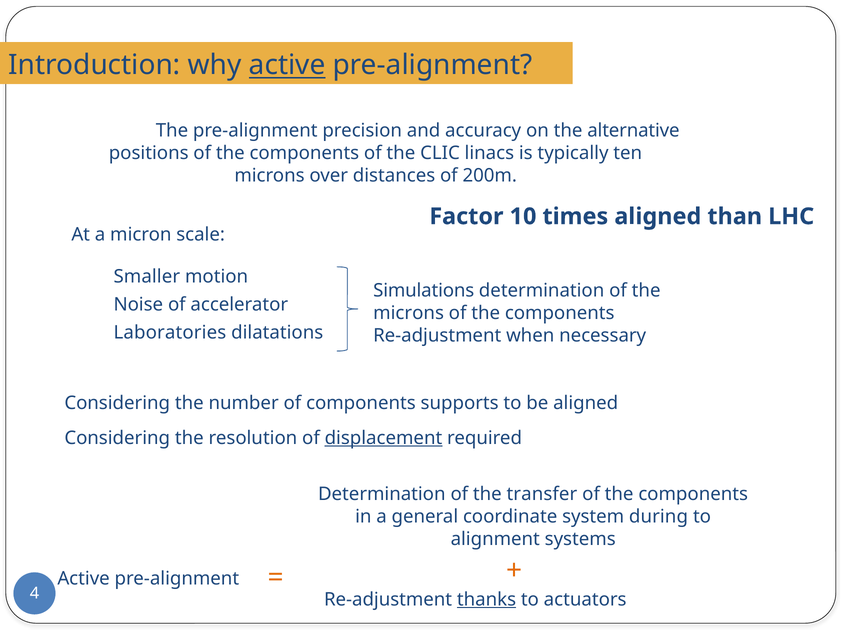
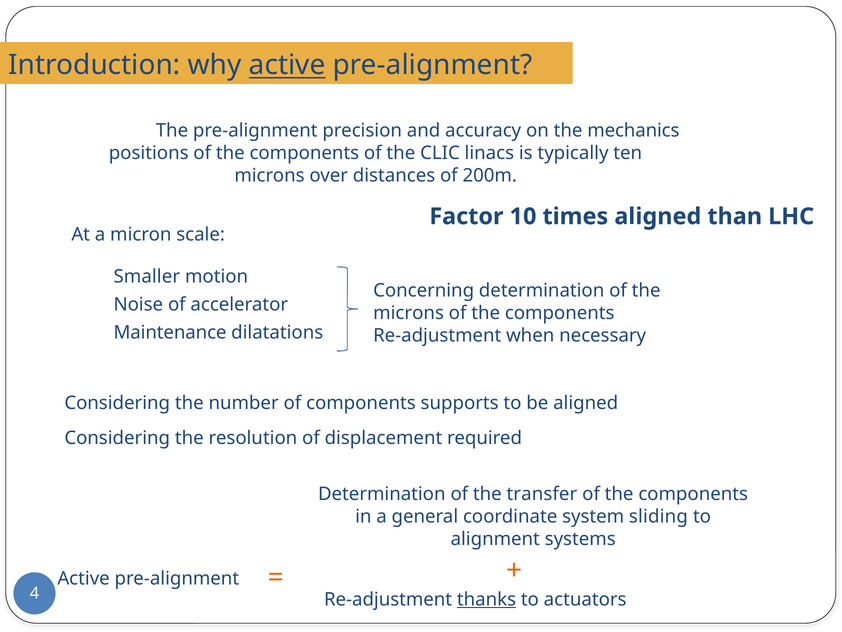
alternative: alternative -> mechanics
Simulations: Simulations -> Concerning
Laboratories: Laboratories -> Maintenance
displacement underline: present -> none
during: during -> sliding
